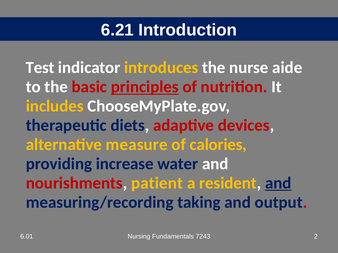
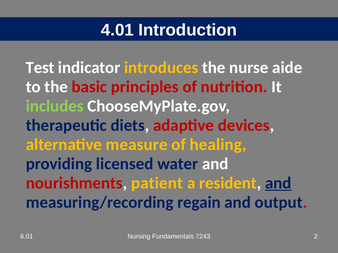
6.21: 6.21 -> 4.01
principles underline: present -> none
includes colour: yellow -> light green
calories: calories -> healing
increase: increase -> licensed
taking: taking -> regain
